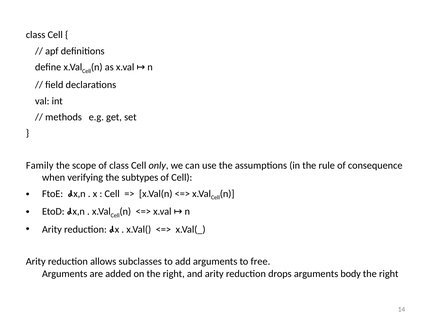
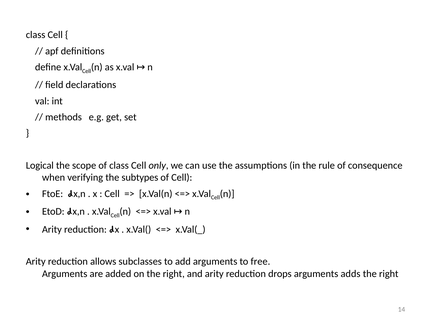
Family: Family -> Logical
body: body -> adds
